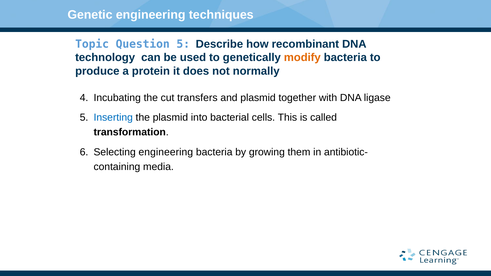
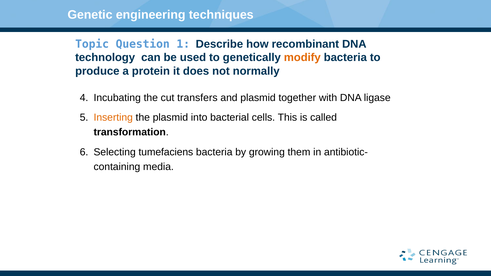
Question 5: 5 -> 1
Inserting colour: blue -> orange
Selecting engineering: engineering -> tumefaciens
